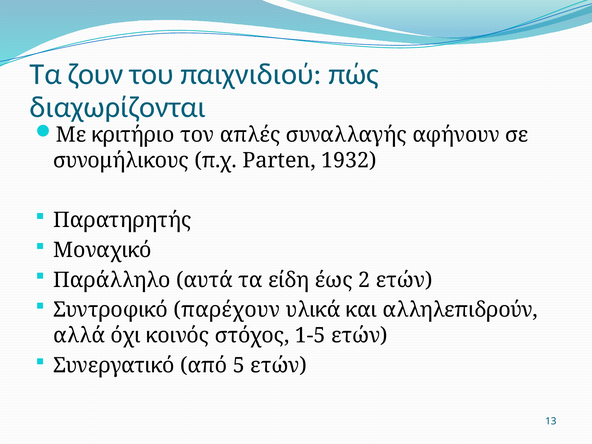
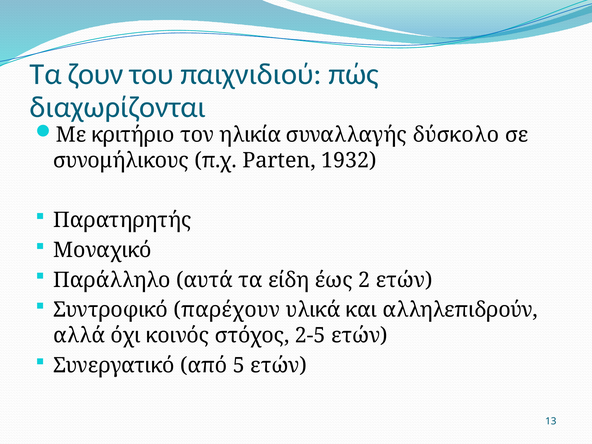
απλές: απλές -> ηλικία
αφήνουν: αφήνουν -> δύσκολο
1-5: 1-5 -> 2-5
